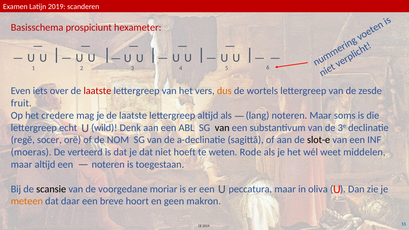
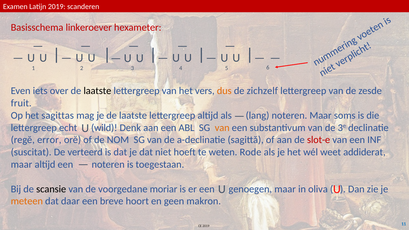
prospiciunt: prospiciunt -> linkeroever
laatste at (97, 91) colour: red -> black
wortels: wortels -> zichzelf
credere: credere -> sagittas
van at (222, 128) colour: black -> orange
socer: socer -> error
slot-e colour: black -> red
moeras: moeras -> suscitat
middelen: middelen -> addiderat
peccatura: peccatura -> genoegen
